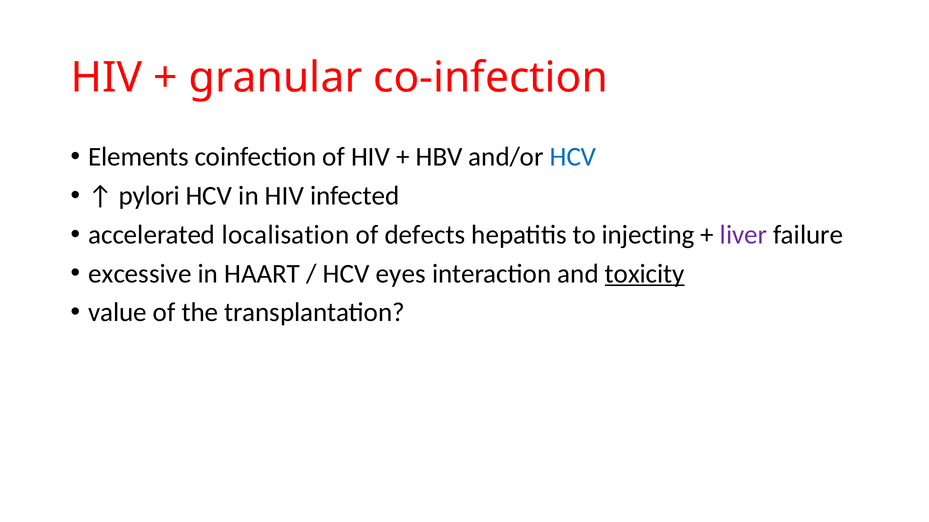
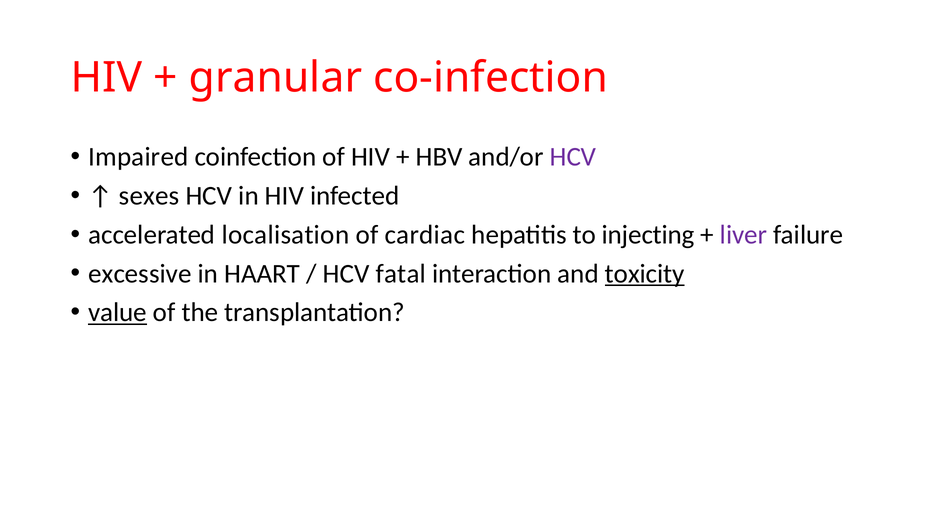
Elements: Elements -> Impaired
HCV at (573, 157) colour: blue -> purple
pylori: pylori -> sexes
defects: defects -> cardiac
eyes: eyes -> fatal
value underline: none -> present
